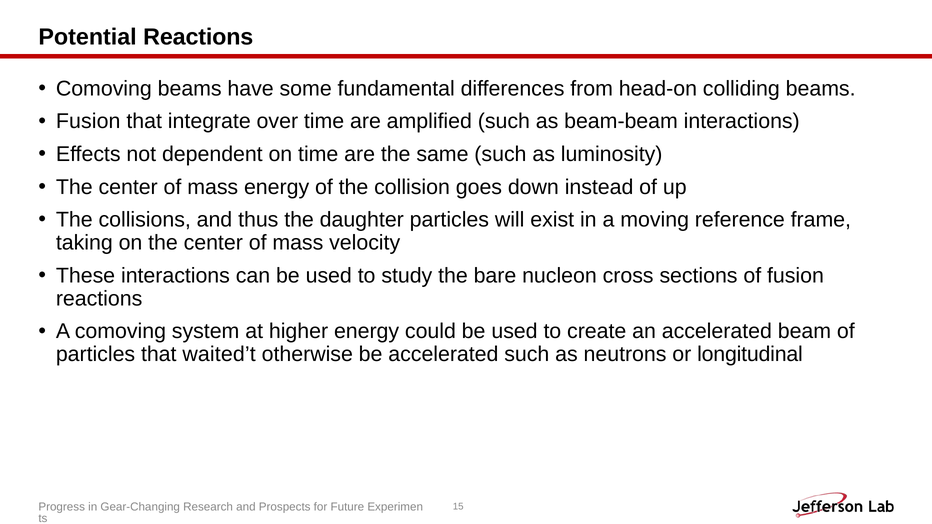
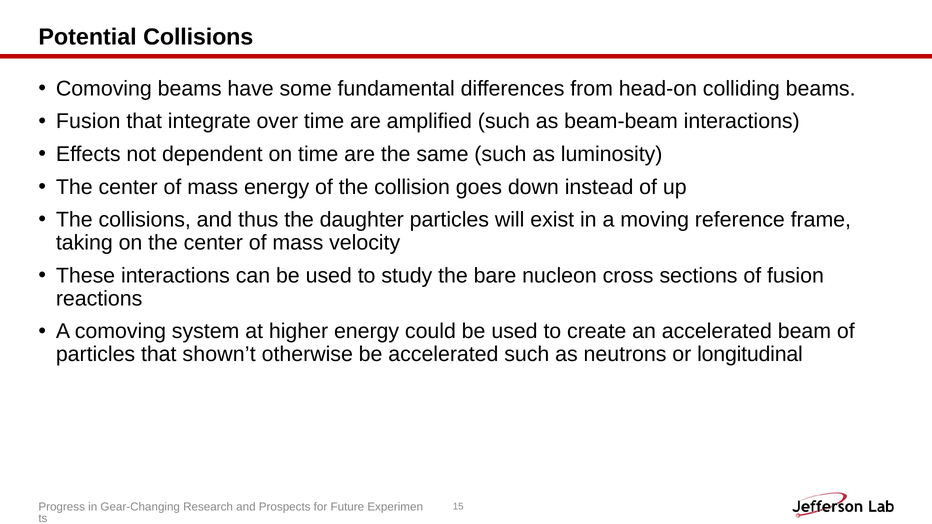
Potential Reactions: Reactions -> Collisions
waited’t: waited’t -> shown’t
